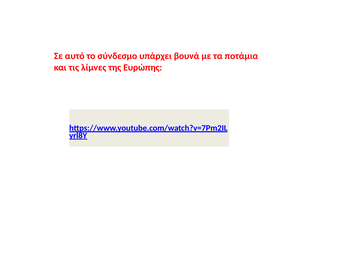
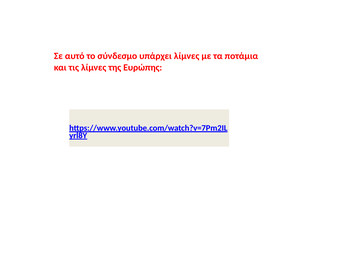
υπάρχει βουνά: βουνά -> λίμνες
